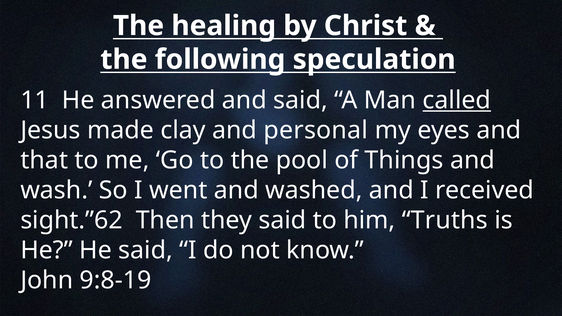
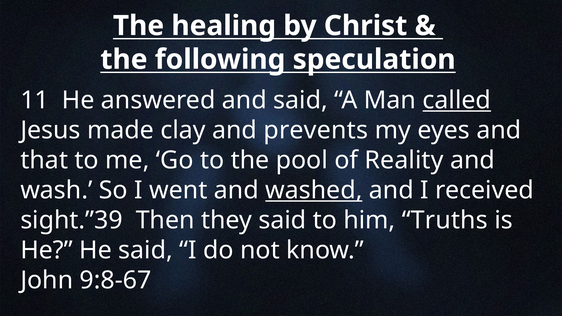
personal: personal -> prevents
Things: Things -> Reality
washed underline: none -> present
sight.”62: sight.”62 -> sight.”39
9:8-19: 9:8-19 -> 9:8-67
